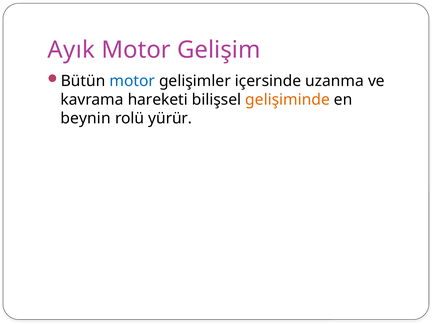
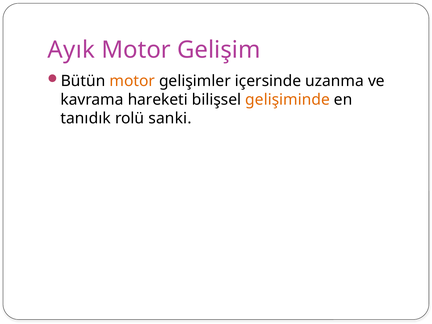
motor at (132, 81) colour: blue -> orange
beynin: beynin -> tanıdık
yürür: yürür -> sanki
